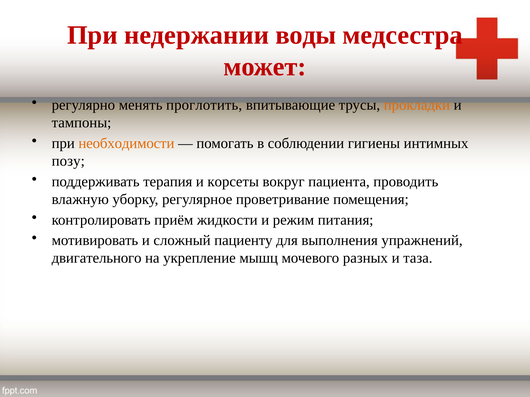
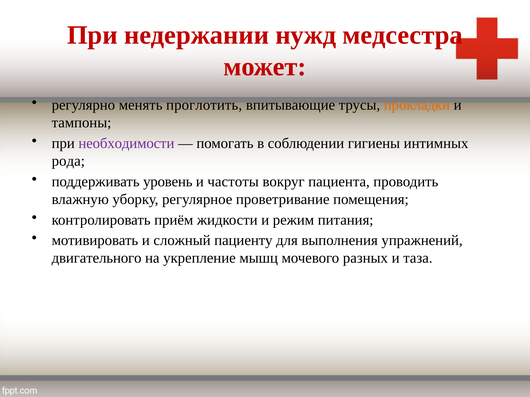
воды: воды -> нужд
необходимости colour: orange -> purple
позу: позу -> рода
терапия: терапия -> уровень
корсеты: корсеты -> частоты
